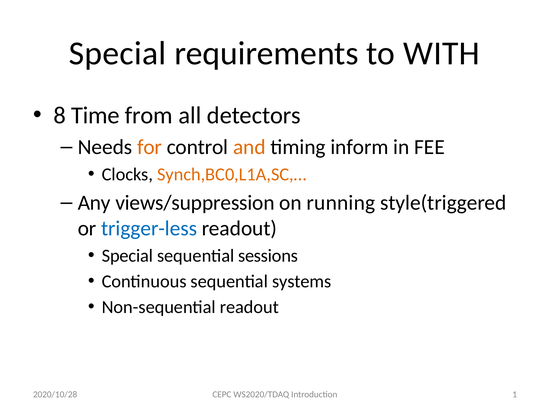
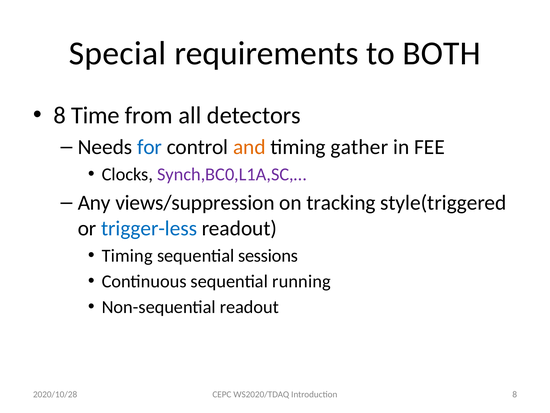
WITH: WITH -> BOTH
for colour: orange -> blue
inform: inform -> gather
Synch,BC0,L1A,SC,… colour: orange -> purple
running: running -> tracking
Special at (127, 256): Special -> Timing
systems: systems -> running
Introduction 1: 1 -> 8
